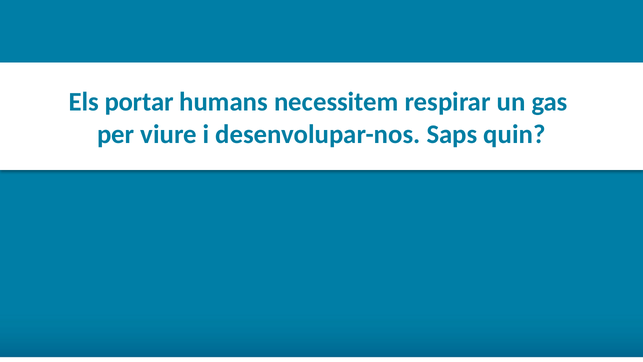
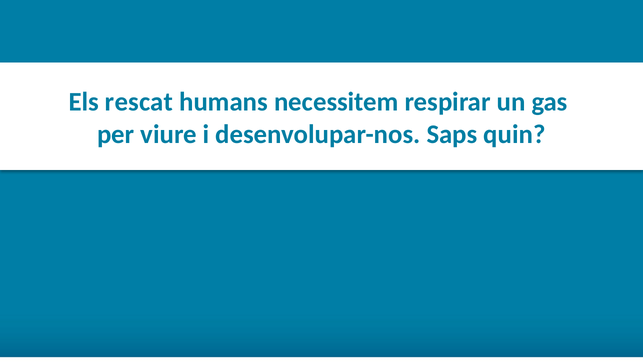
portar: portar -> rescat
